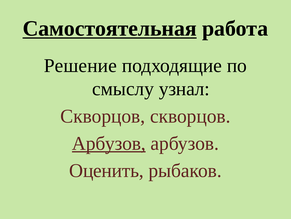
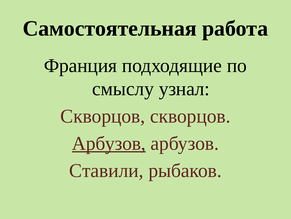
Самостоятельная underline: present -> none
Решение: Решение -> Франция
Оценить: Оценить -> Ставили
